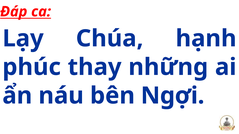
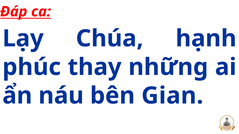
Ngợi: Ngợi -> Gian
